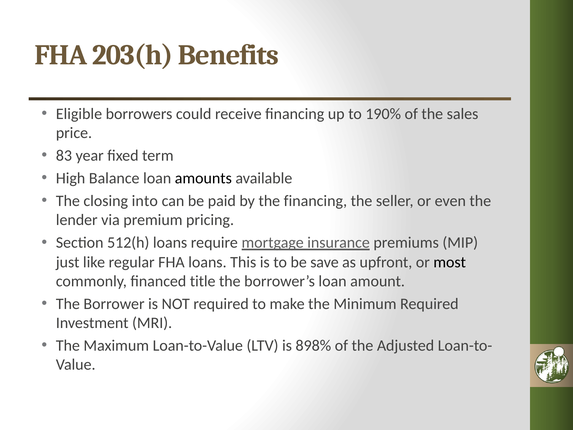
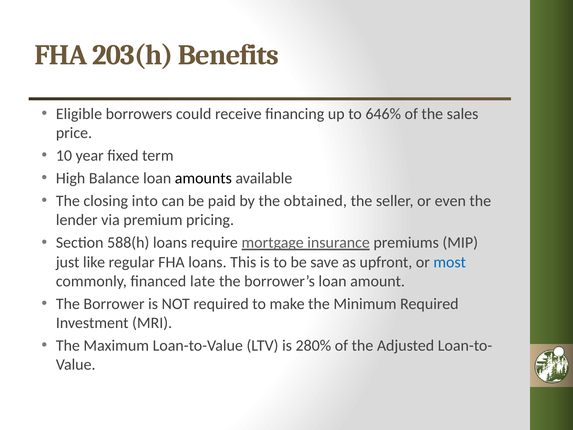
190%: 190% -> 646%
83: 83 -> 10
the financing: financing -> obtained
512(h: 512(h -> 588(h
most colour: black -> blue
title: title -> late
898%: 898% -> 280%
